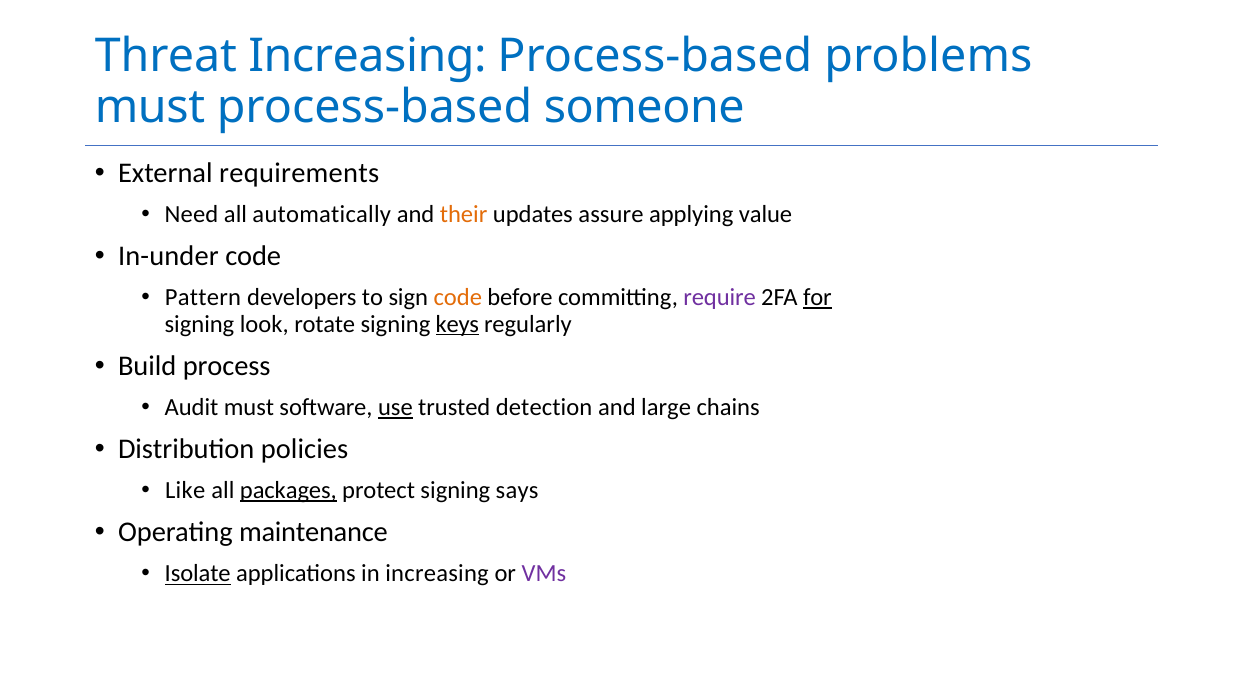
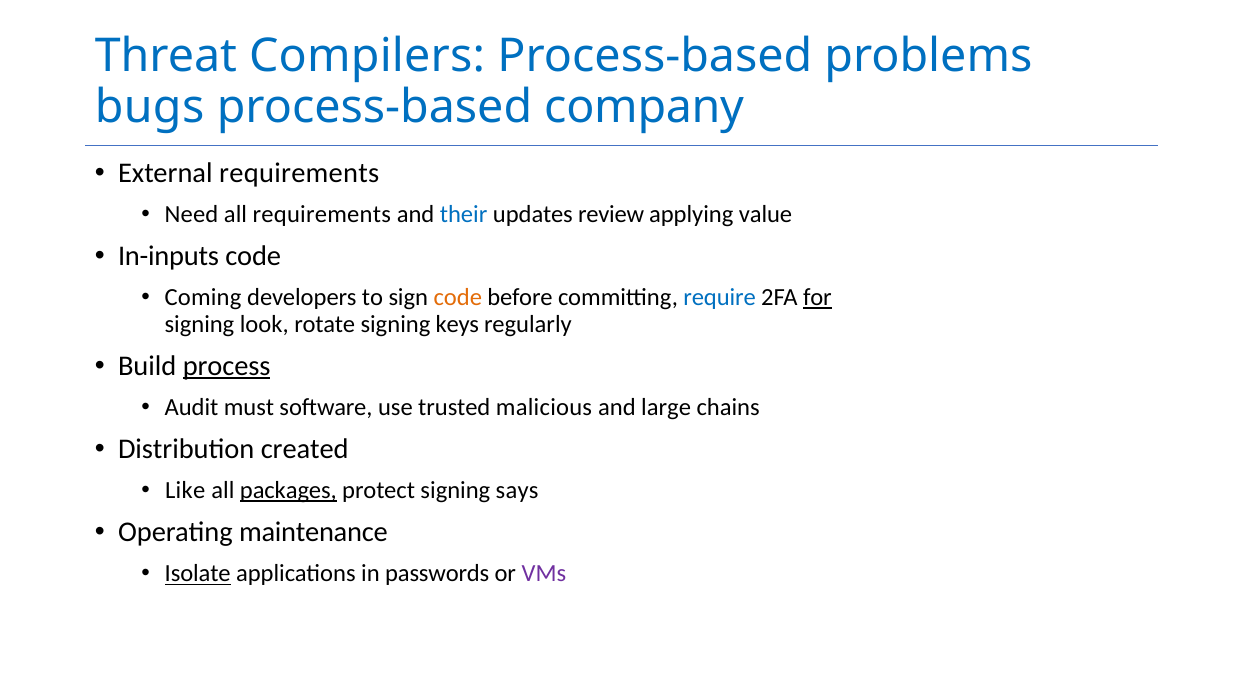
Threat Increasing: Increasing -> Compilers
must at (150, 107): must -> bugs
someone: someone -> company
all automatically: automatically -> requirements
their colour: orange -> blue
assure: assure -> review
In-under: In-under -> In-inputs
Pattern: Pattern -> Coming
require colour: purple -> blue
keys underline: present -> none
process underline: none -> present
use underline: present -> none
detection: detection -> malicious
policies: policies -> created
in increasing: increasing -> passwords
